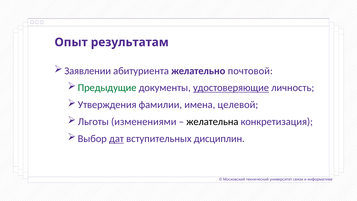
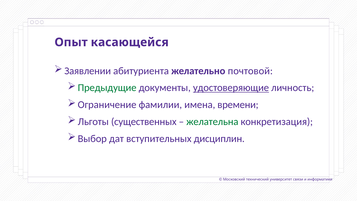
результатам: результатам -> касающейся
Утверждения: Утверждения -> Ограничение
целевой: целевой -> времени
изменениями: изменениями -> существенных
желательна colour: black -> green
дат underline: present -> none
